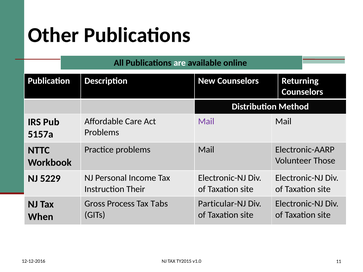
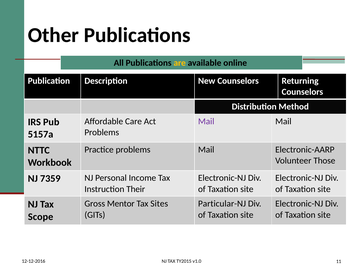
are colour: white -> yellow
5229: 5229 -> 7359
Process: Process -> Mentor
Tabs: Tabs -> Sites
When: When -> Scope
